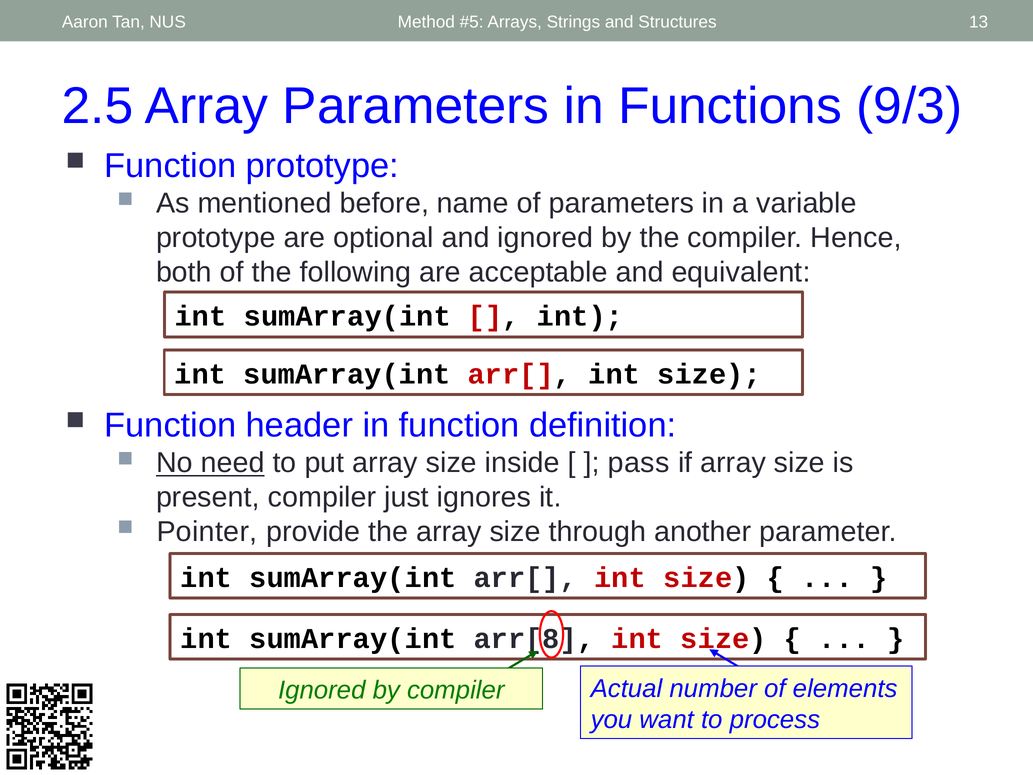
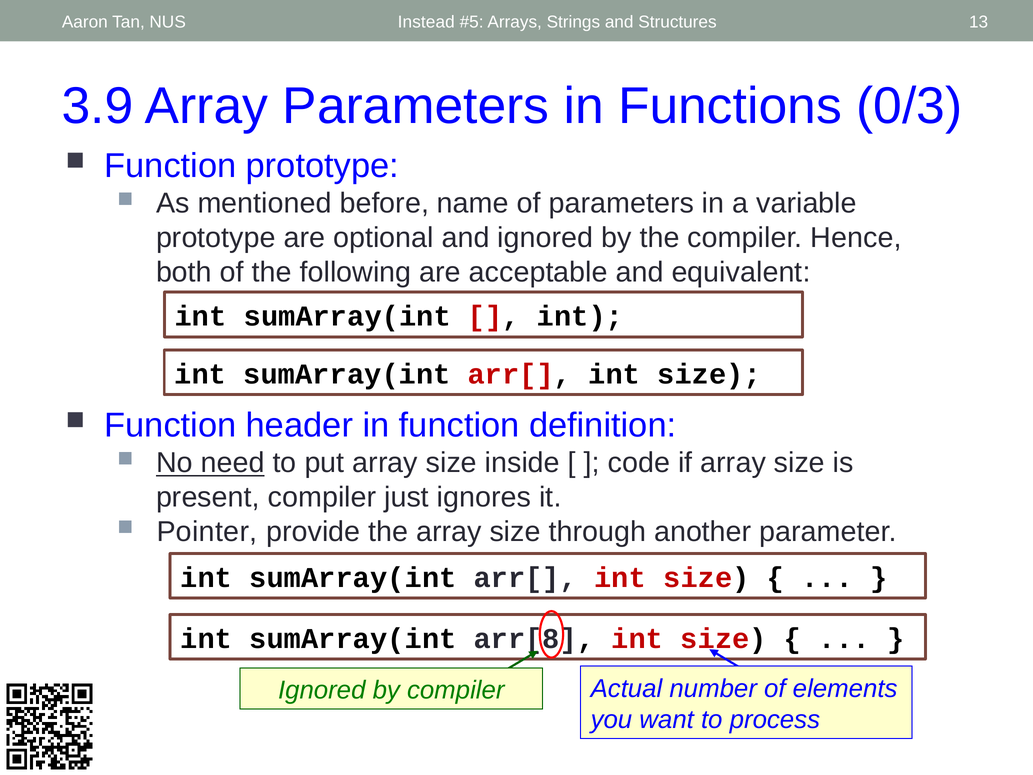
Method: Method -> Instead
2.5: 2.5 -> 3.9
9/3: 9/3 -> 0/3
pass: pass -> code
